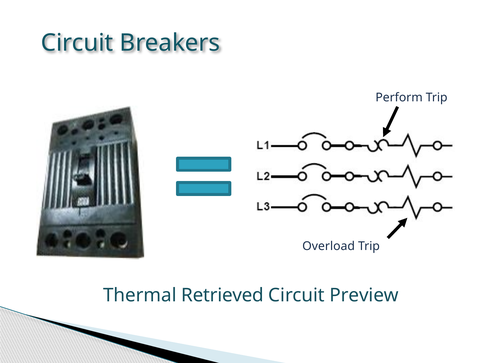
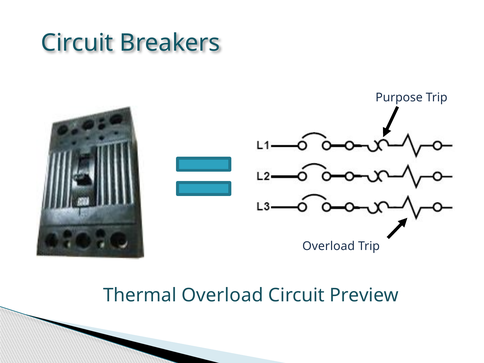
Perform: Perform -> Purpose
Thermal Retrieved: Retrieved -> Overload
